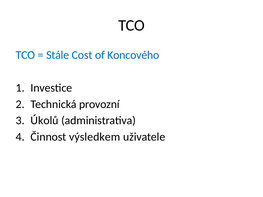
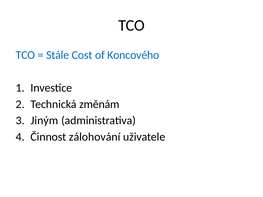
provozní: provozní -> změnám
Úkolů: Úkolů -> Jiným
výsledkem: výsledkem -> zálohování
